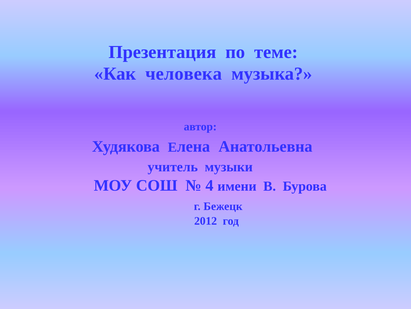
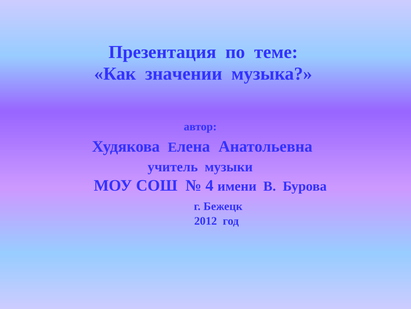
человека: человека -> значении
